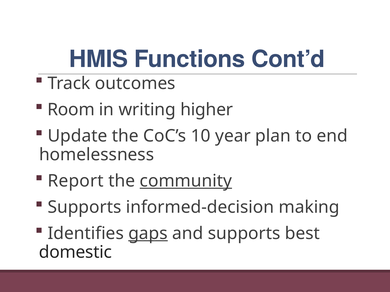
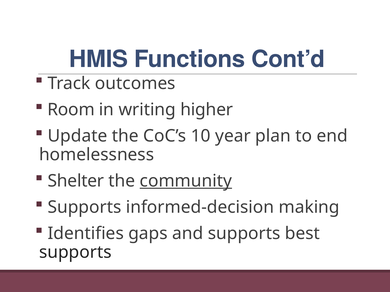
Report: Report -> Shelter
gaps underline: present -> none
domestic at (75, 252): domestic -> supports
